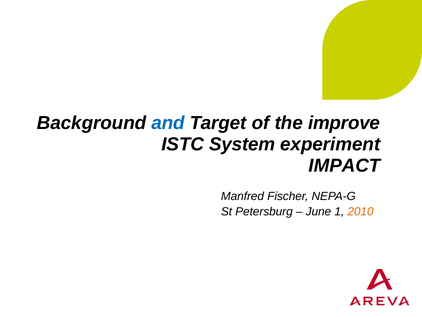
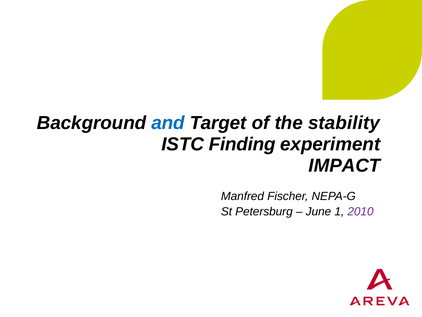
improve: improve -> stability
System: System -> Finding
2010 colour: orange -> purple
